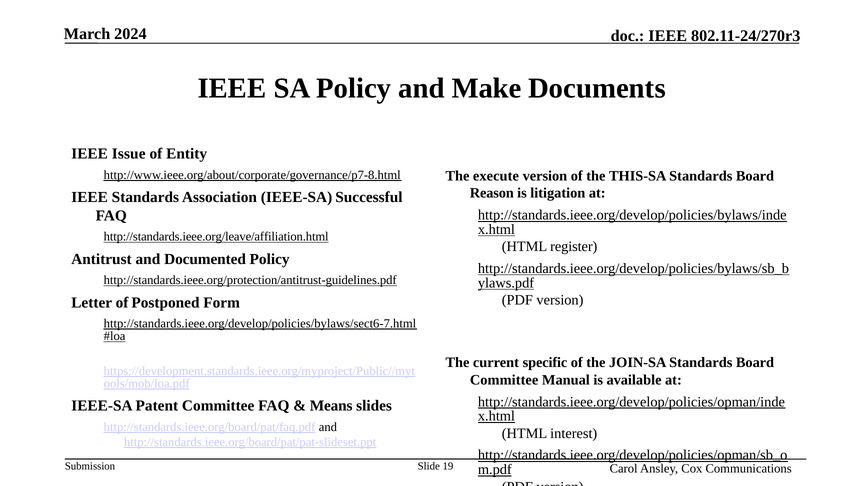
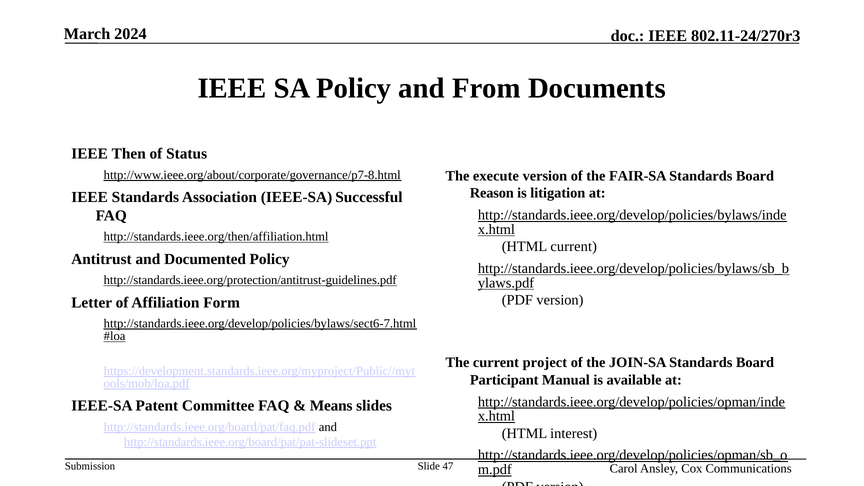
Make: Make -> From
Issue: Issue -> Then
Entity: Entity -> Status
THIS-SA: THIS-SA -> FAIR-SA
http://standards.ieee.org/leave/affiliation.html: http://standards.ieee.org/leave/affiliation.html -> http://standards.ieee.org/then/affiliation.html
HTML register: register -> current
Postponed: Postponed -> Affiliation
specific: specific -> project
Committee at (504, 380): Committee -> Participant
19: 19 -> 47
